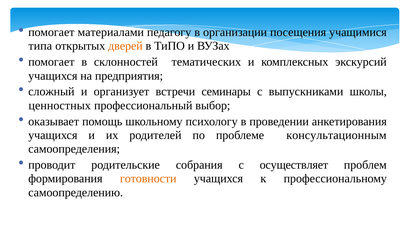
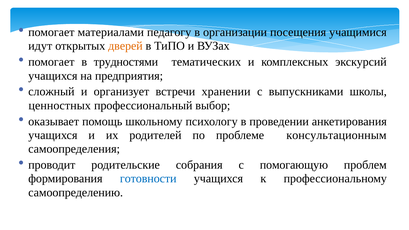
типа: типа -> идут
склонностей: склонностей -> трудностями
семинары: семинары -> хранении
осуществляет: осуществляет -> помогающую
готовности colour: orange -> blue
